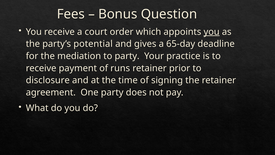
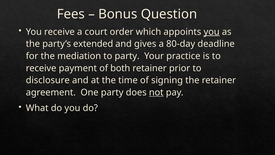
potential: potential -> extended
65-day: 65-day -> 80-day
runs: runs -> both
not underline: none -> present
